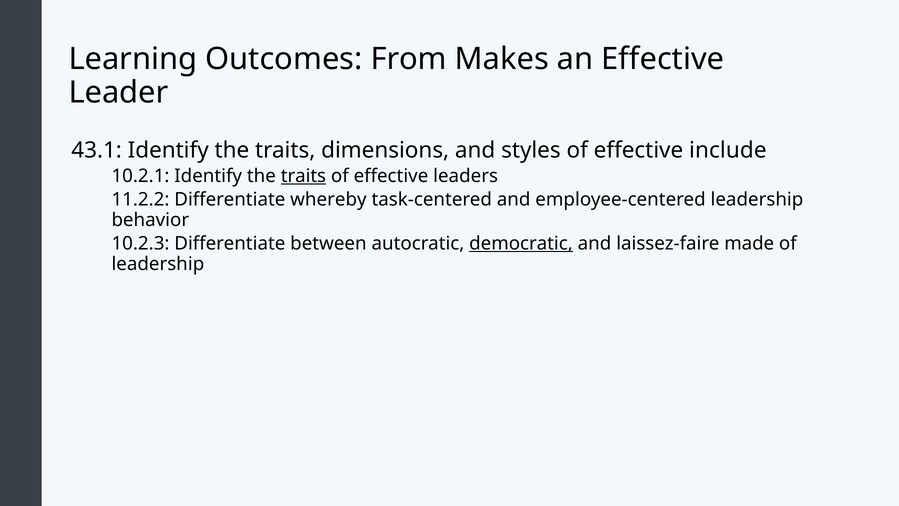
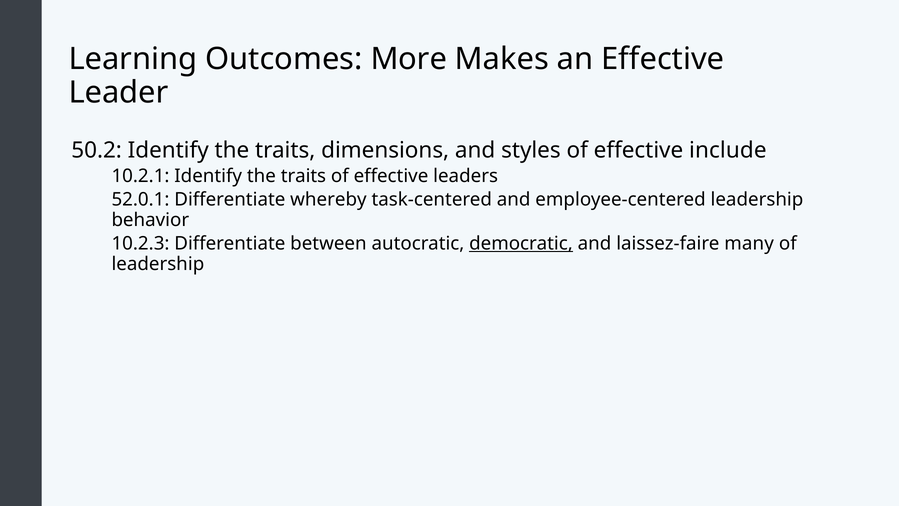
From: From -> More
43.1: 43.1 -> 50.2
traits at (303, 176) underline: present -> none
11.2.2: 11.2.2 -> 52.0.1
made: made -> many
